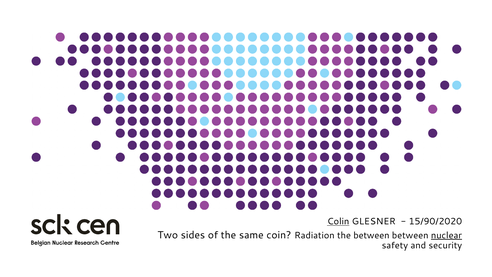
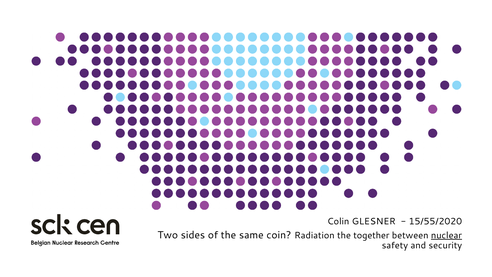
Colin underline: present -> none
15/90/2020: 15/90/2020 -> 15/55/2020
the between: between -> together
